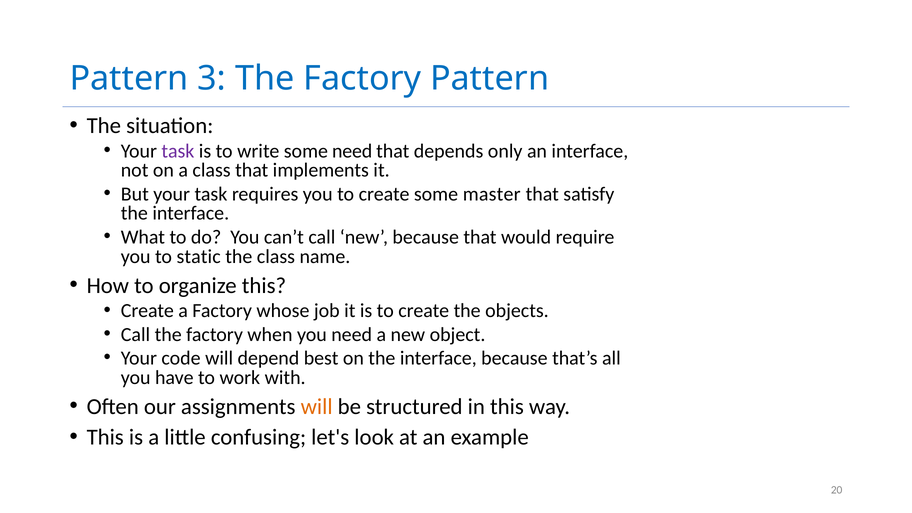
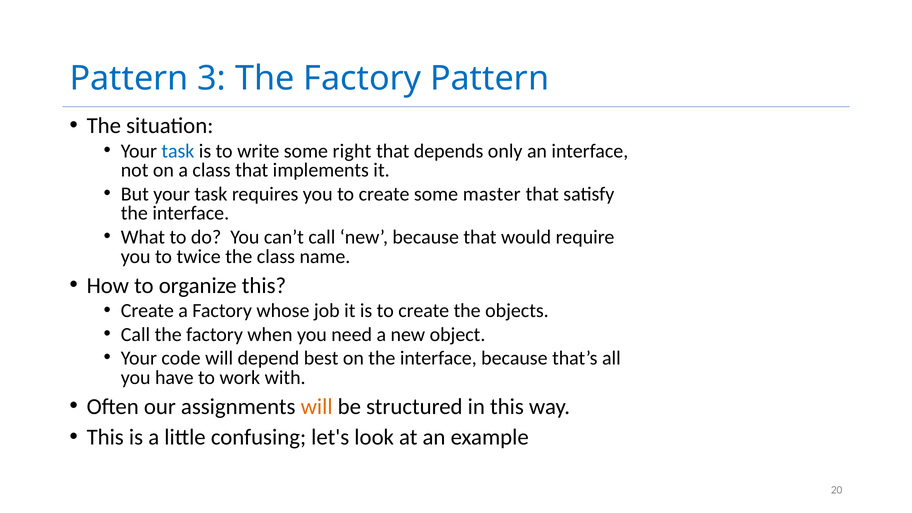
task at (178, 151) colour: purple -> blue
some need: need -> right
static: static -> twice
